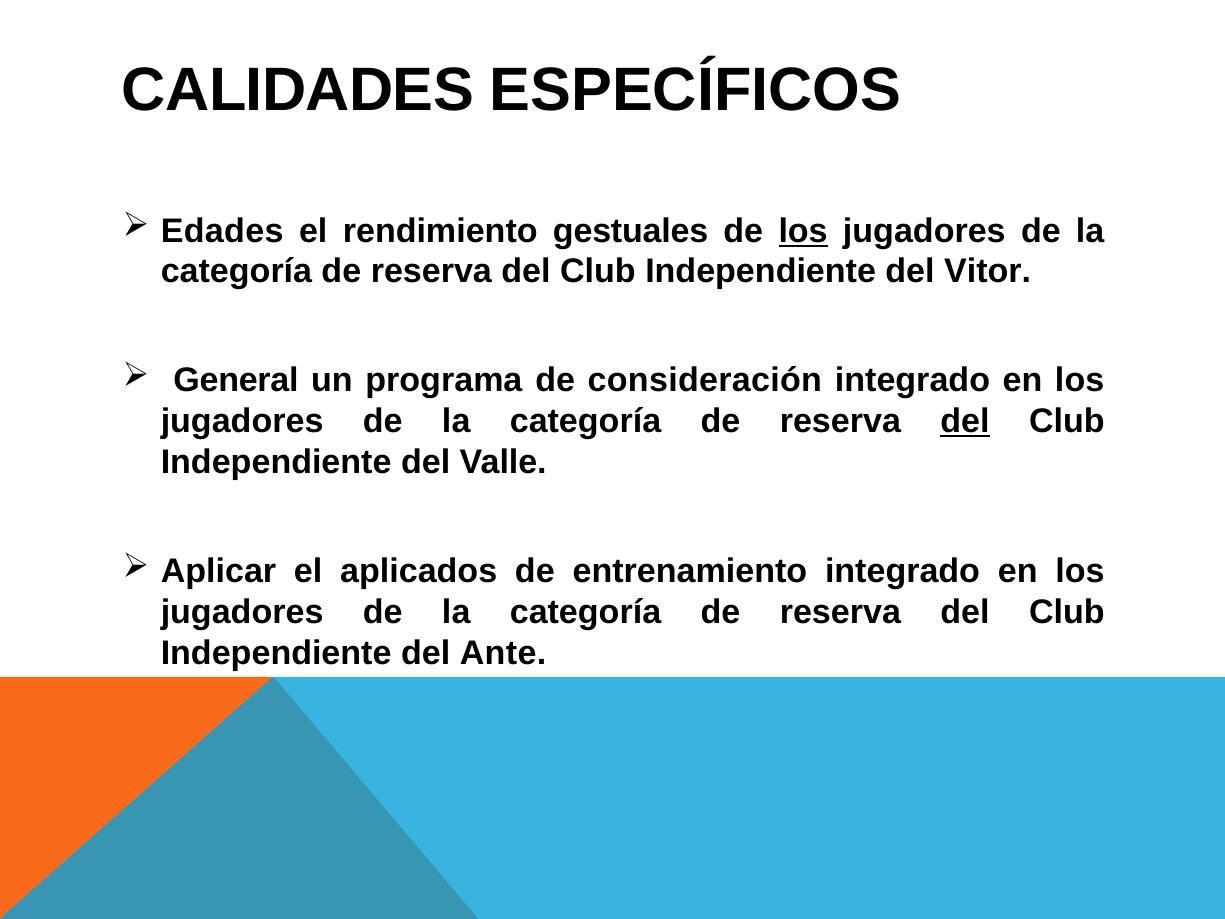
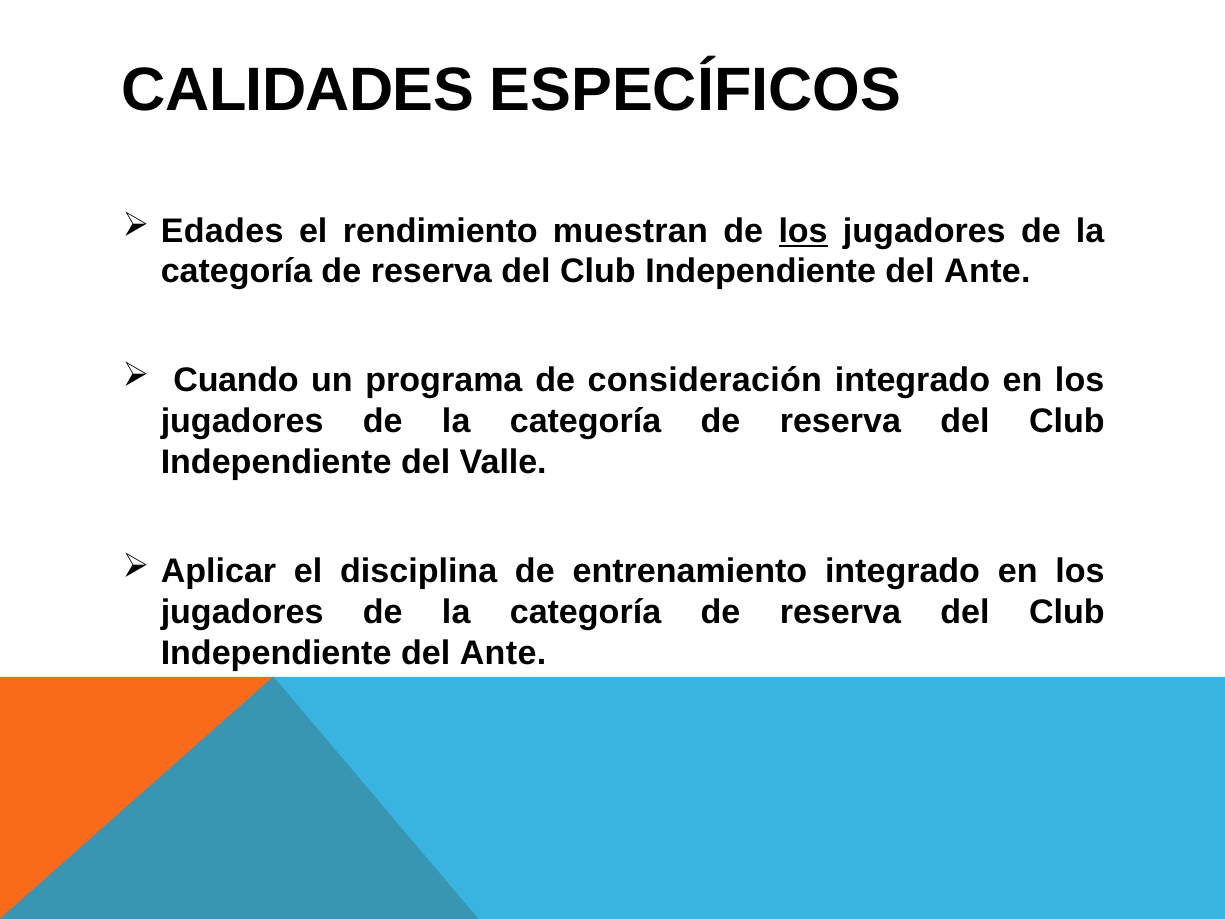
gestuales: gestuales -> muestran
Vitor at (988, 272): Vitor -> Ante
General: General -> Cuando
del at (965, 421) underline: present -> none
aplicados: aplicados -> disciplina
